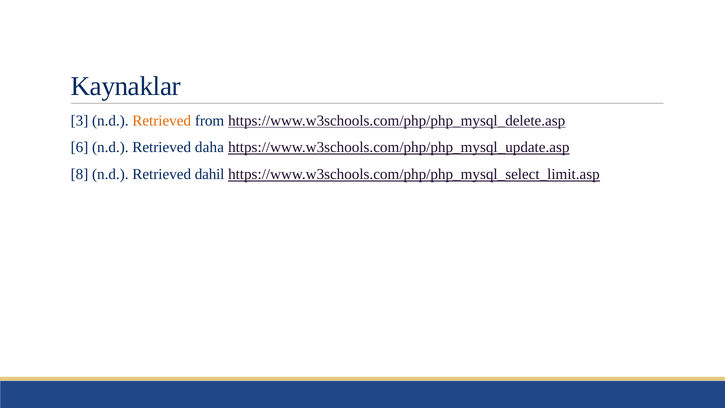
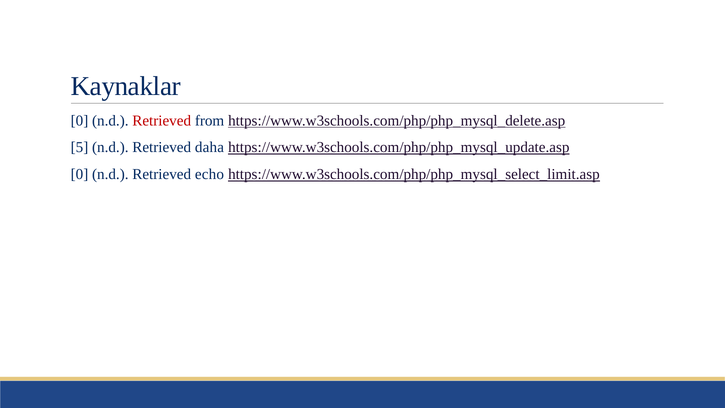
3 at (79, 121): 3 -> 0
Retrieved at (162, 121) colour: orange -> red
6: 6 -> 5
8 at (79, 174): 8 -> 0
dahil: dahil -> echo
